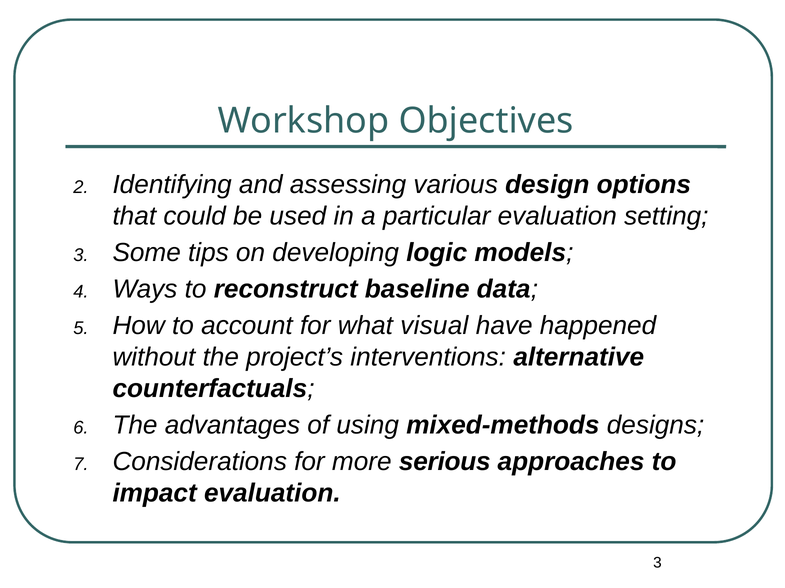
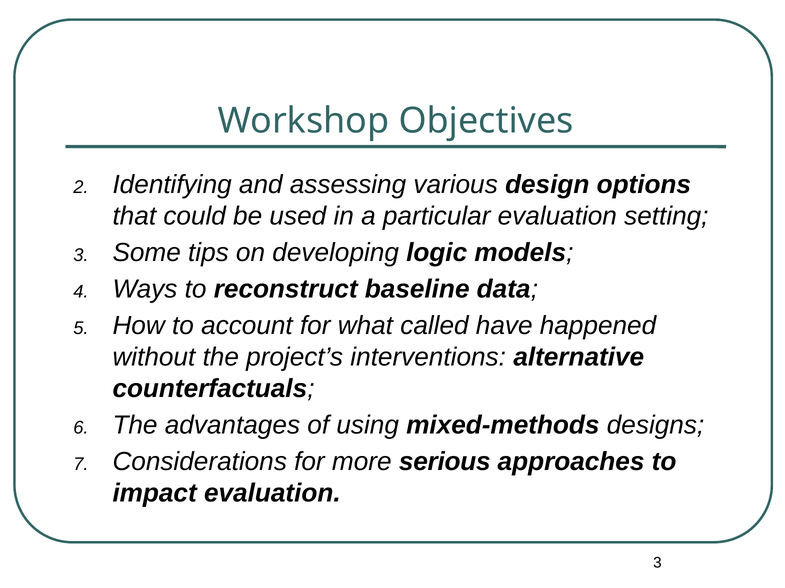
visual: visual -> called
